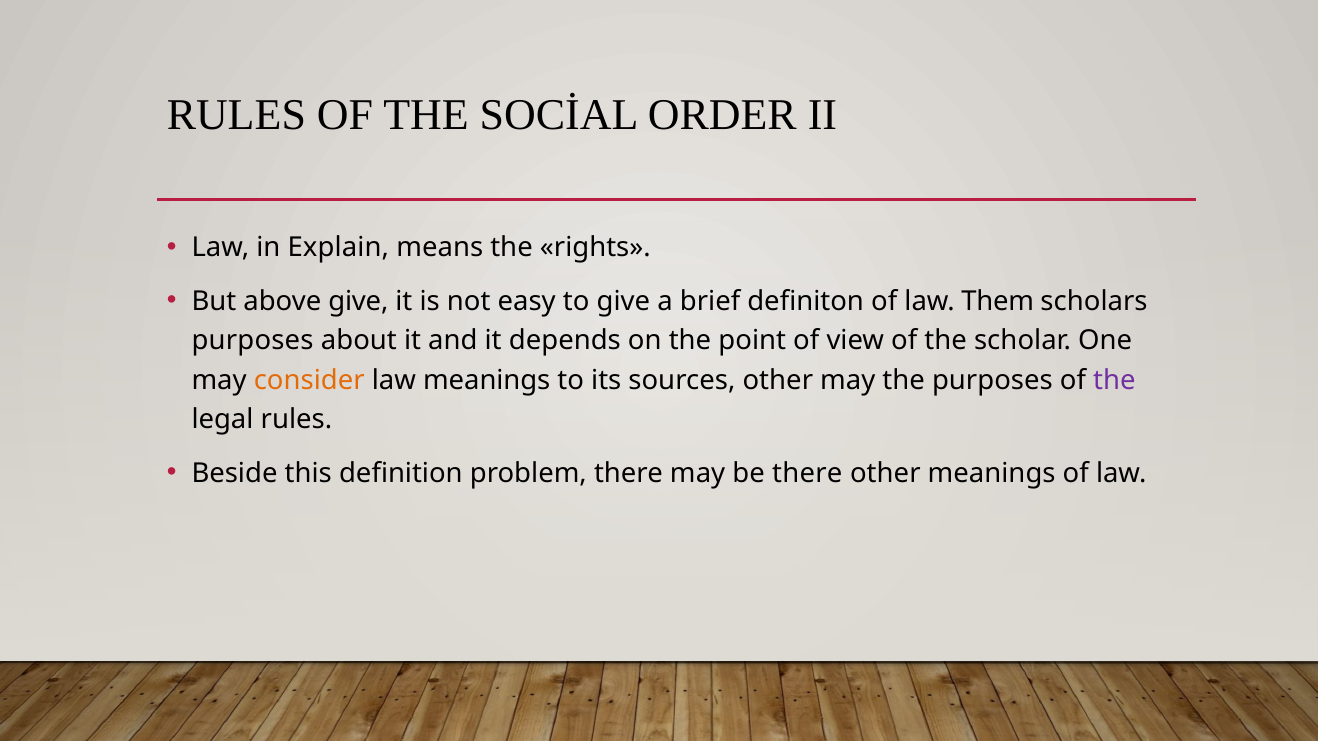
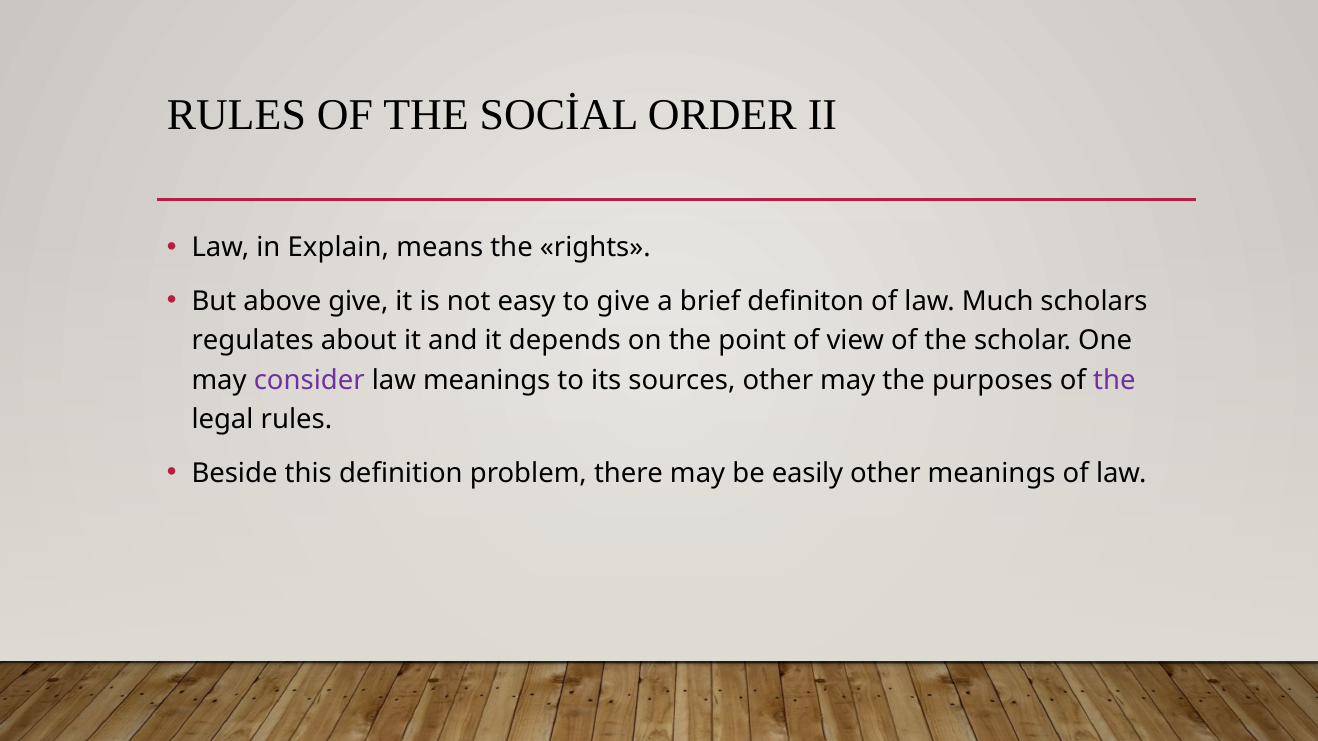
Them: Them -> Much
purposes at (253, 341): purposes -> regulates
consider colour: orange -> purple
be there: there -> easily
